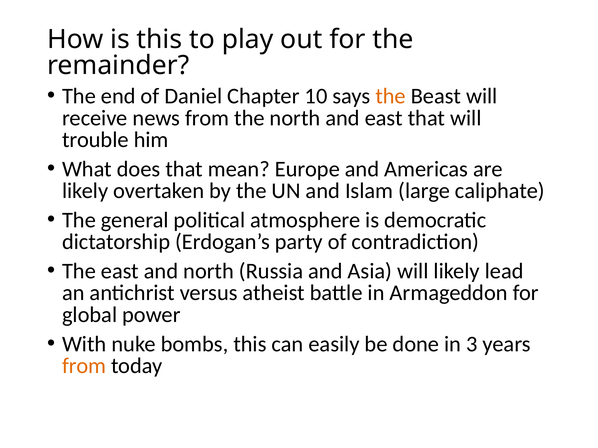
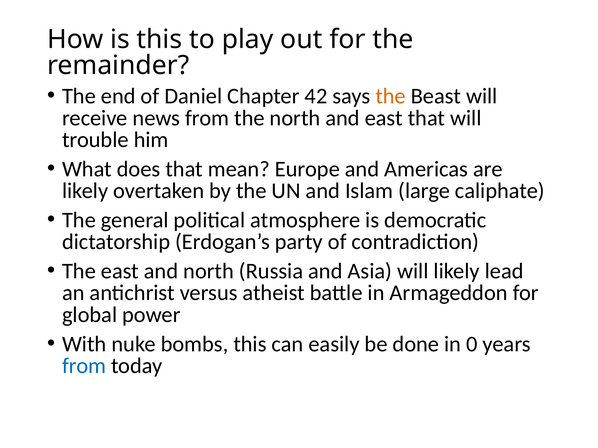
10: 10 -> 42
3: 3 -> 0
from at (84, 366) colour: orange -> blue
